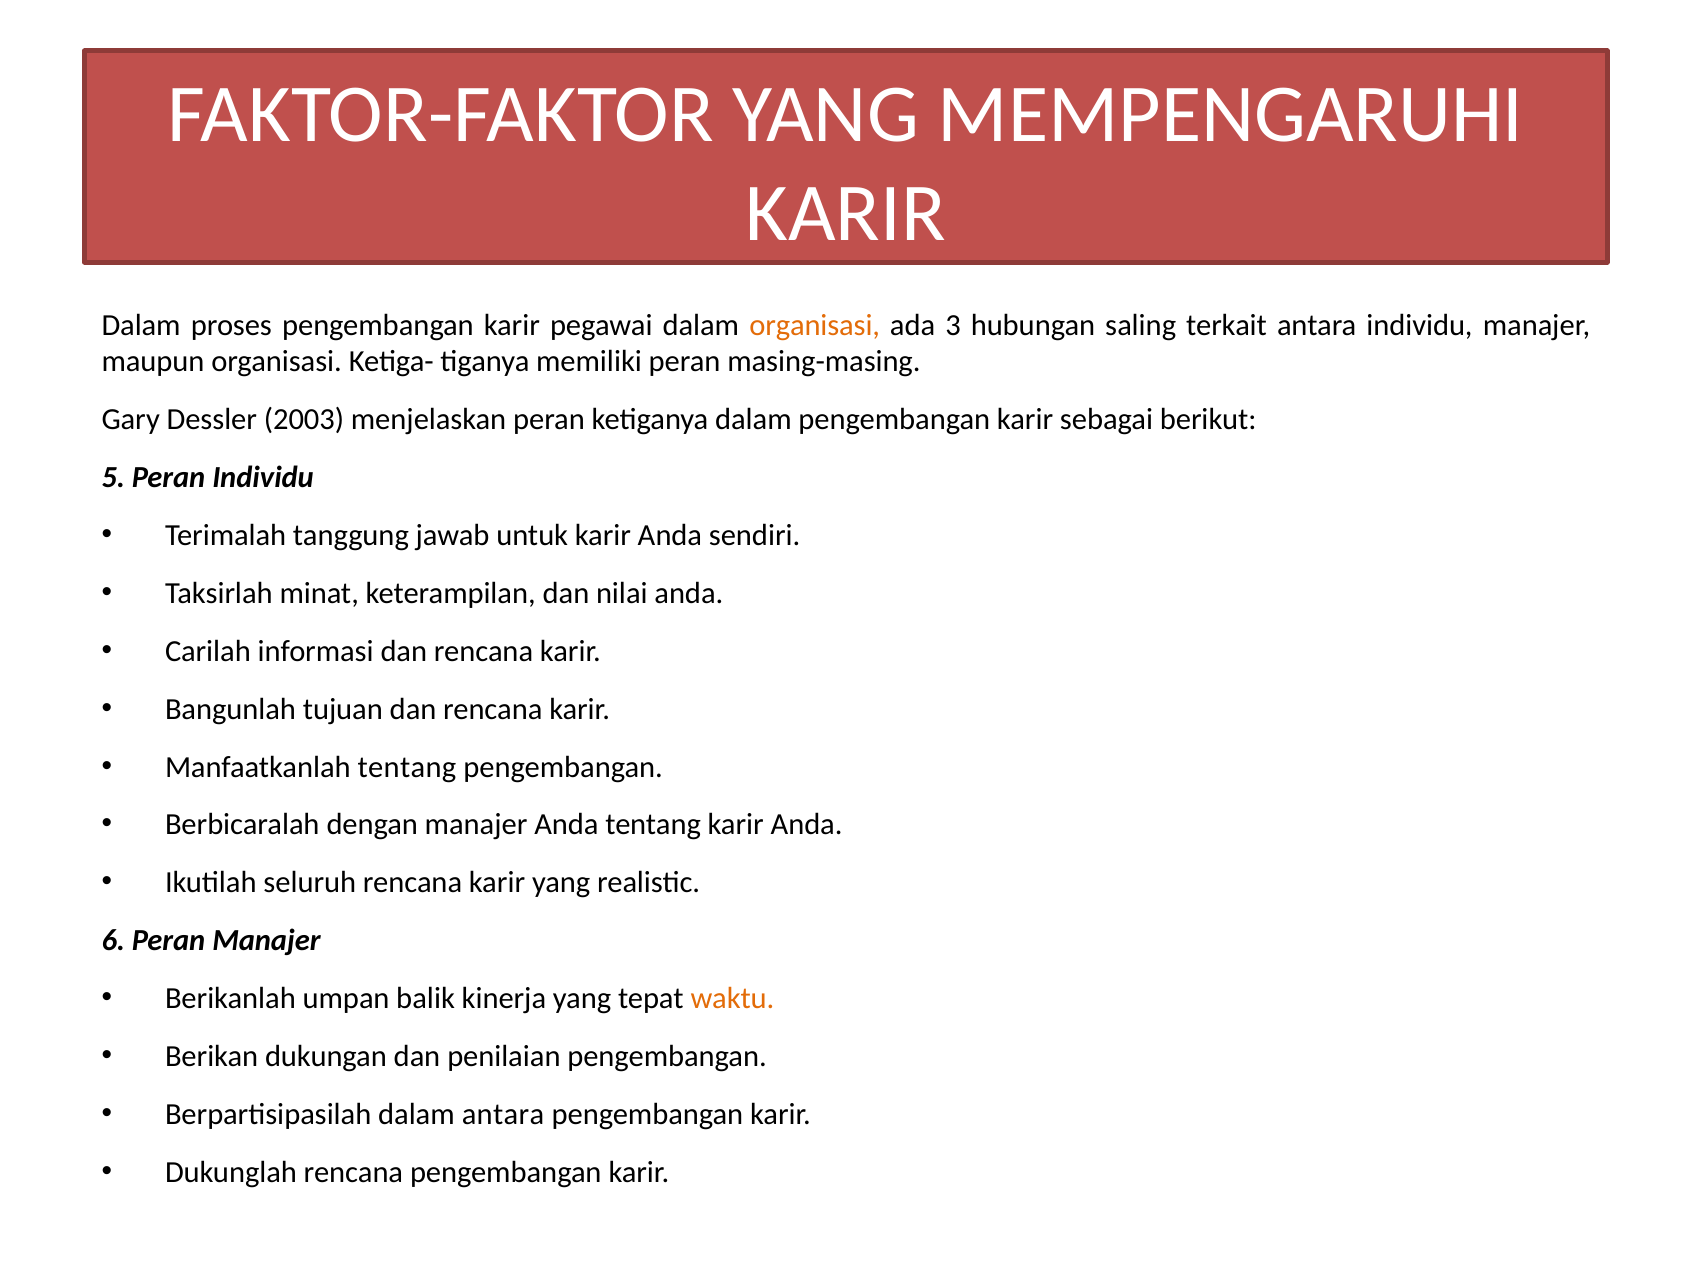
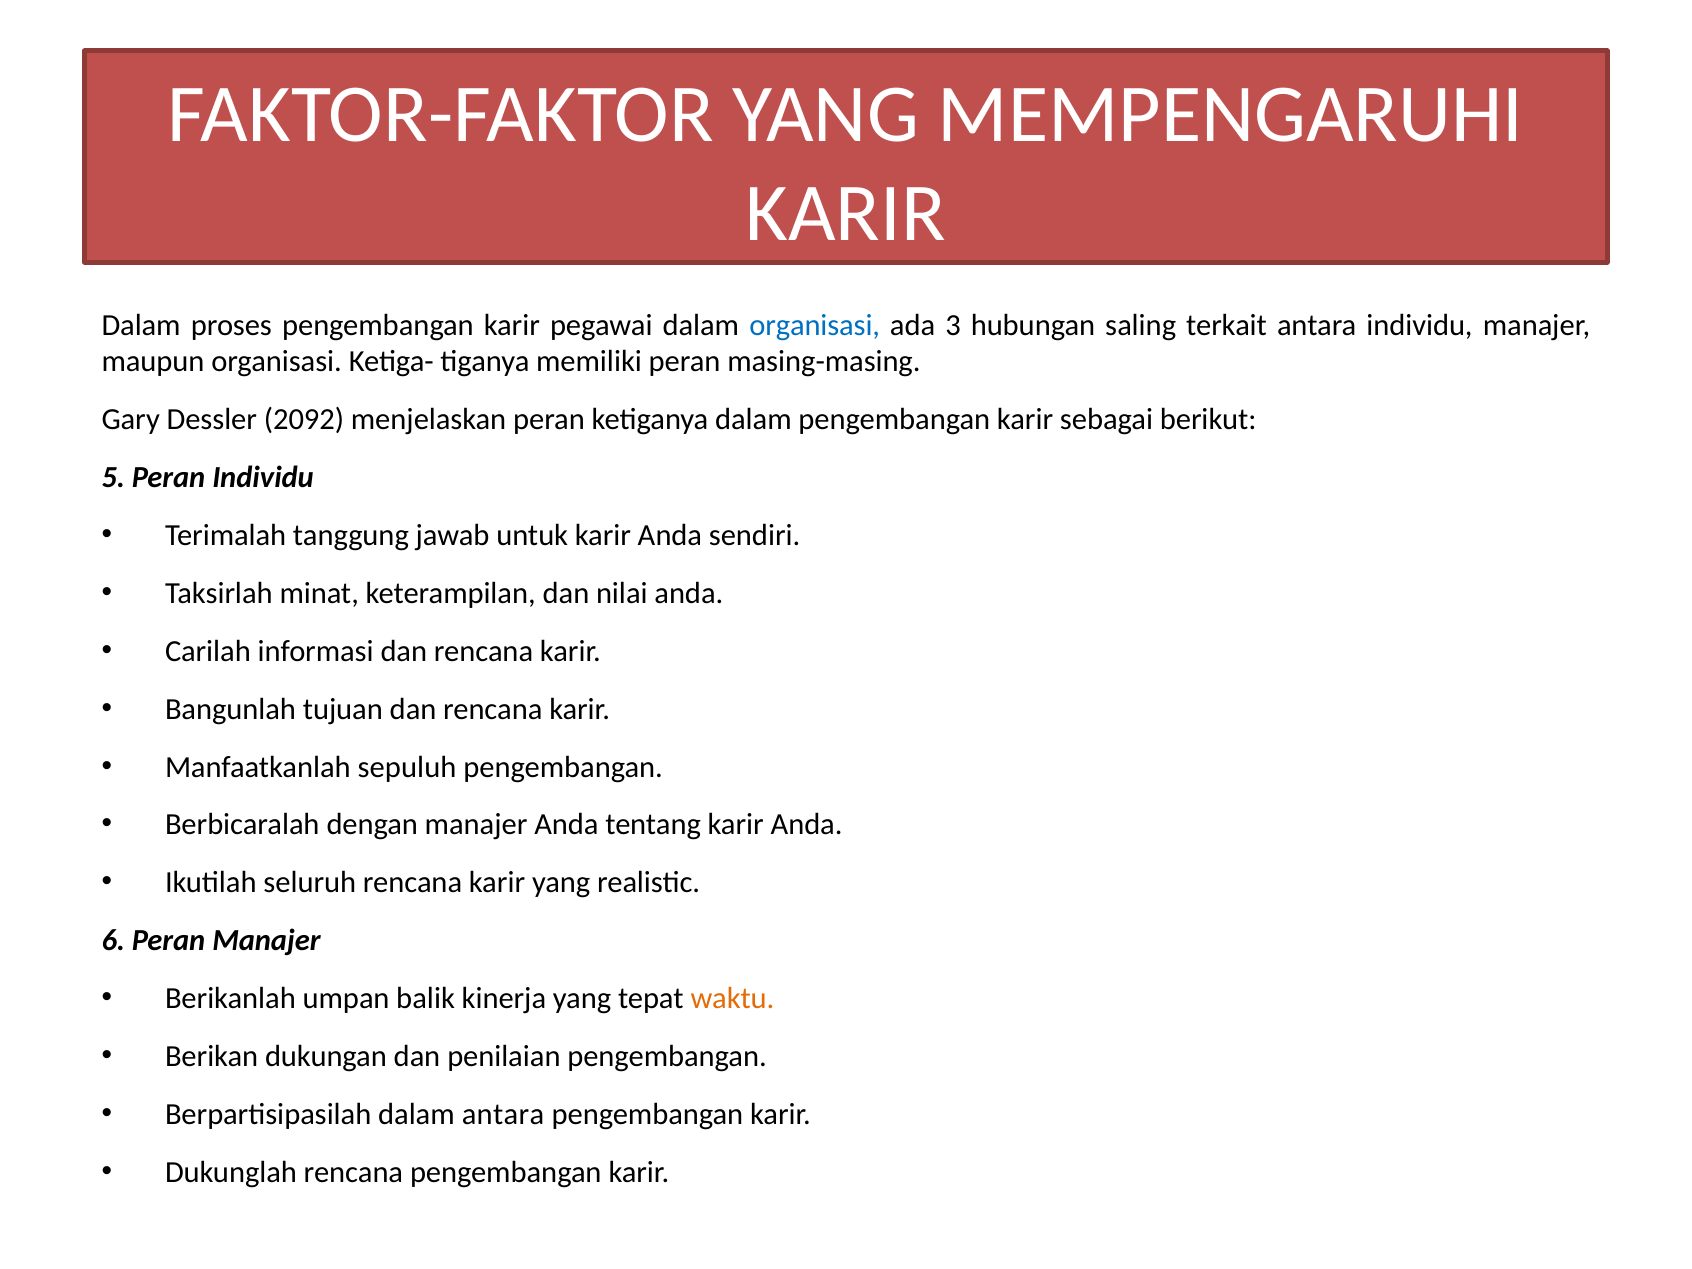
organisasi at (815, 325) colour: orange -> blue
2003: 2003 -> 2092
Manfaatkanlah tentang: tentang -> sepuluh
